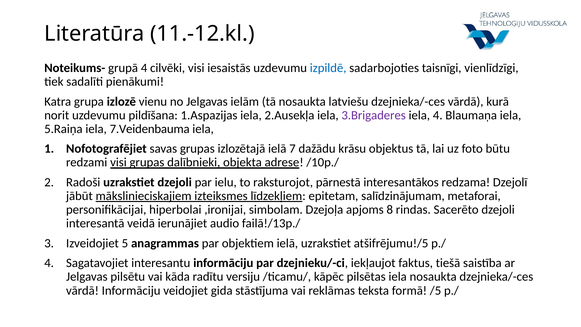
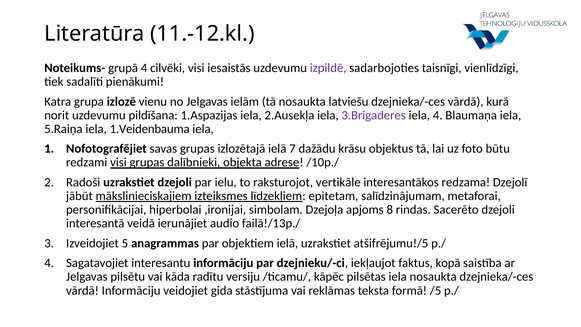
izpildē colour: blue -> purple
7.Veidenbauma: 7.Veidenbauma -> 1.Veidenbauma
pārnestā: pārnestā -> vertikāle
tiešā: tiešā -> kopā
